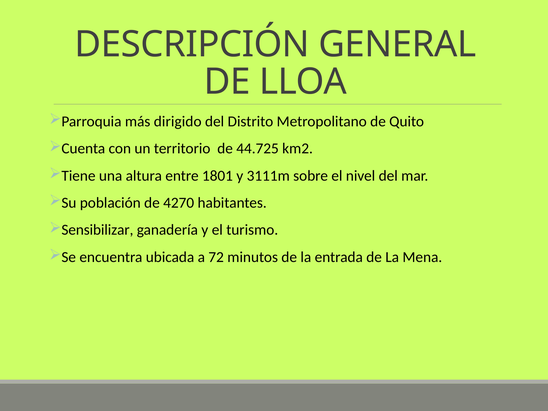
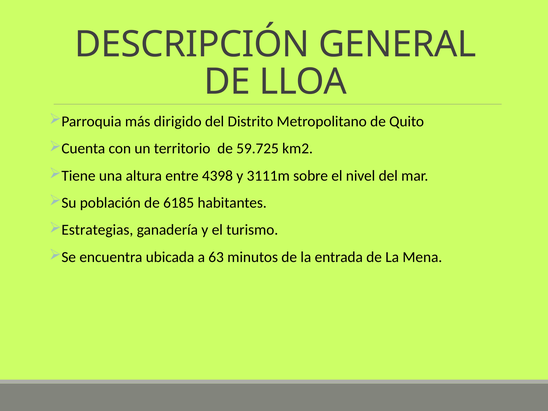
44.725: 44.725 -> 59.725
1801: 1801 -> 4398
4270: 4270 -> 6185
Sensibilizar: Sensibilizar -> Estrategias
72: 72 -> 63
